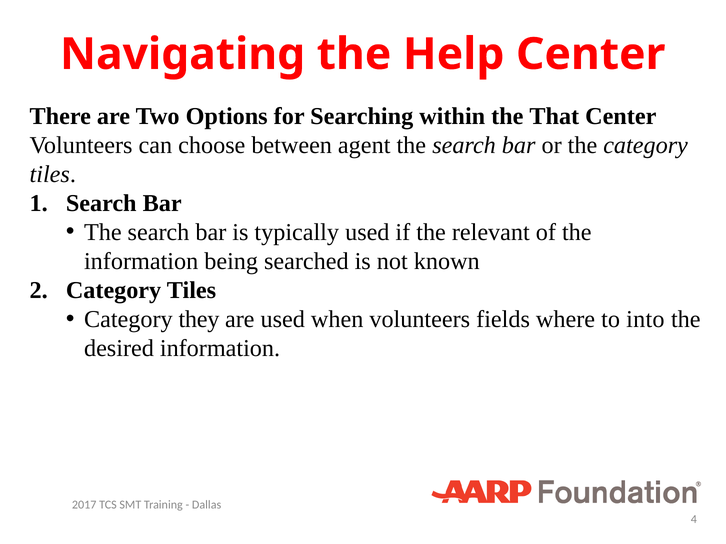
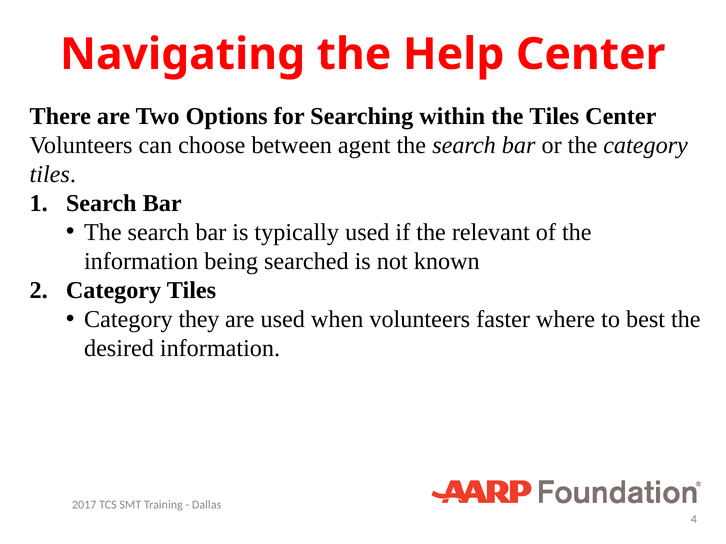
the That: That -> Tiles
fields: fields -> faster
into: into -> best
